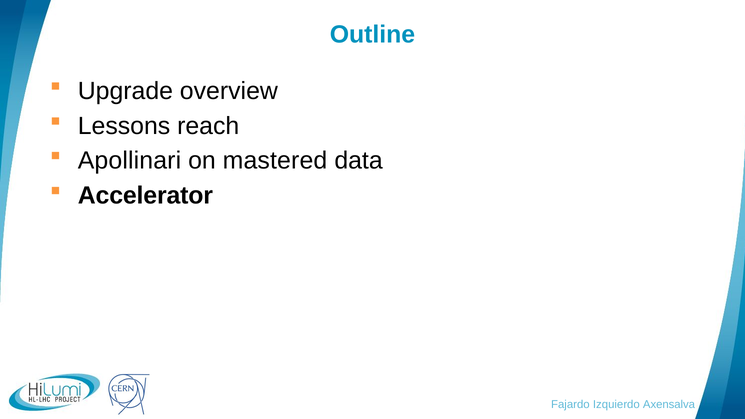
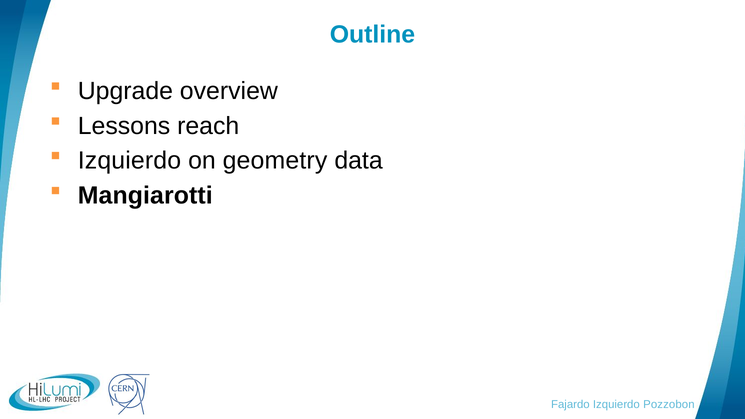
Apollinari at (129, 161): Apollinari -> Izquierdo
mastered: mastered -> geometry
Accelerator: Accelerator -> Mangiarotti
Axensalva: Axensalva -> Pozzobon
